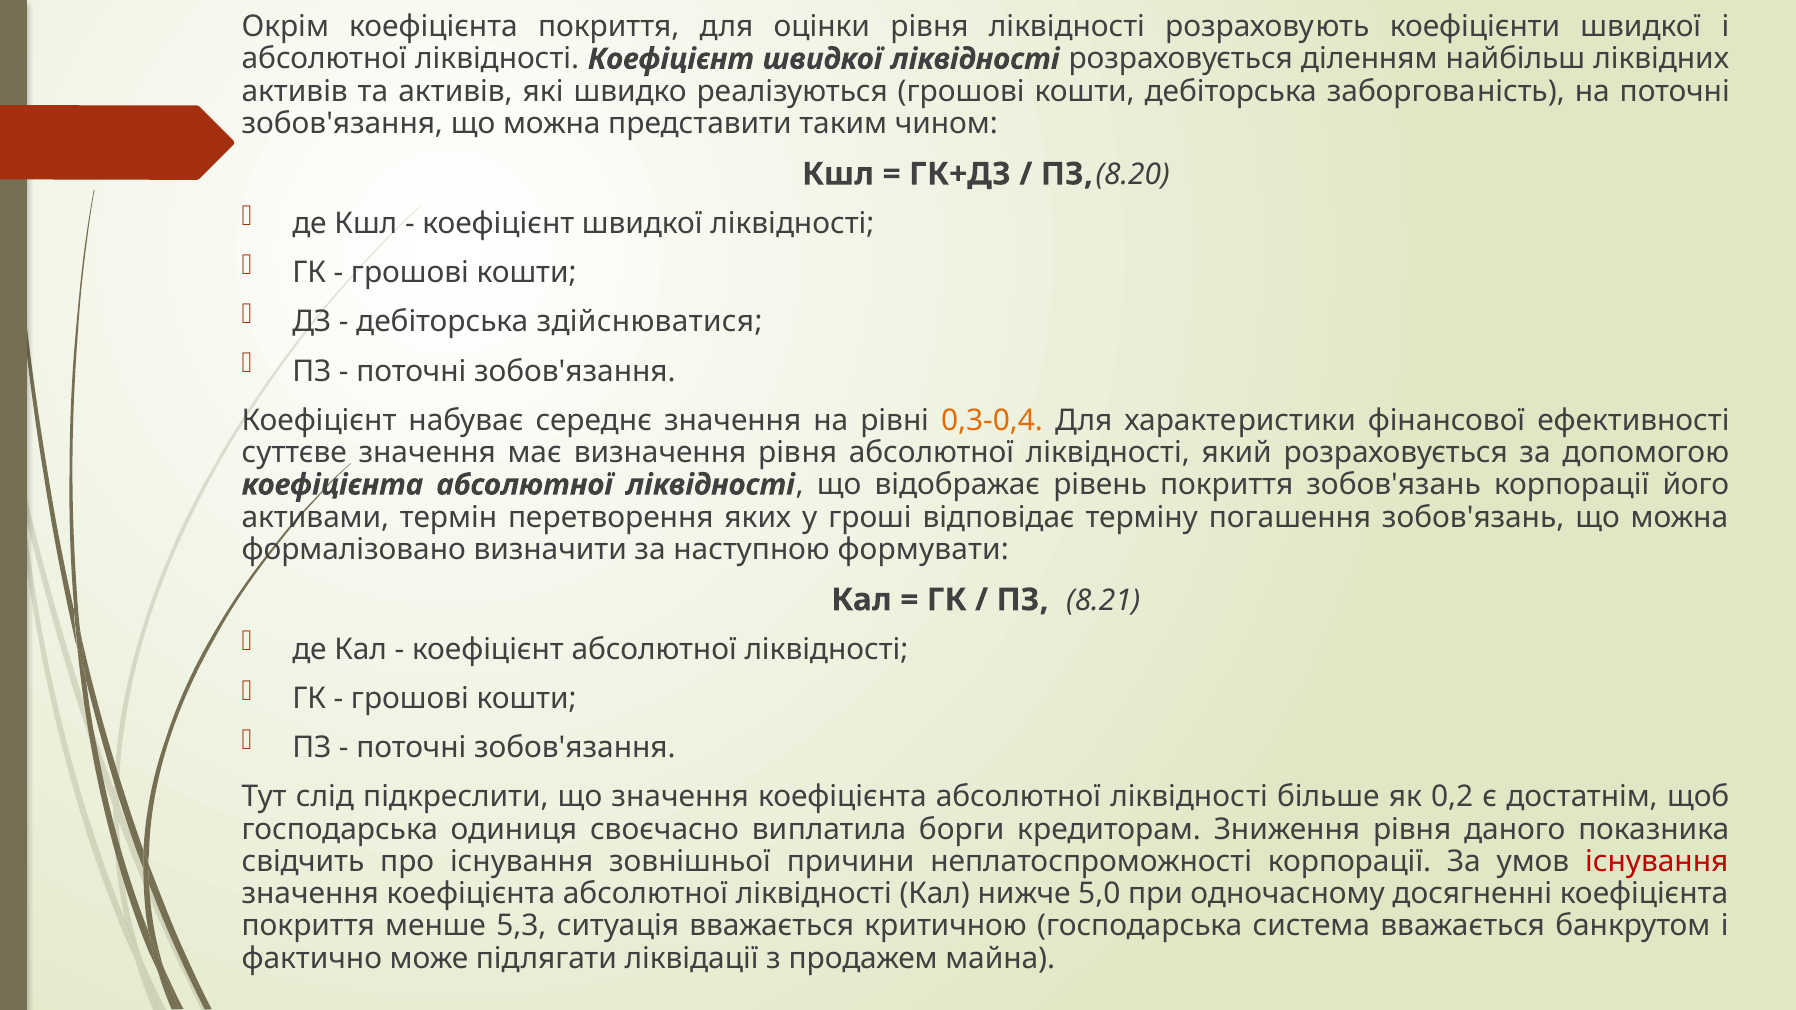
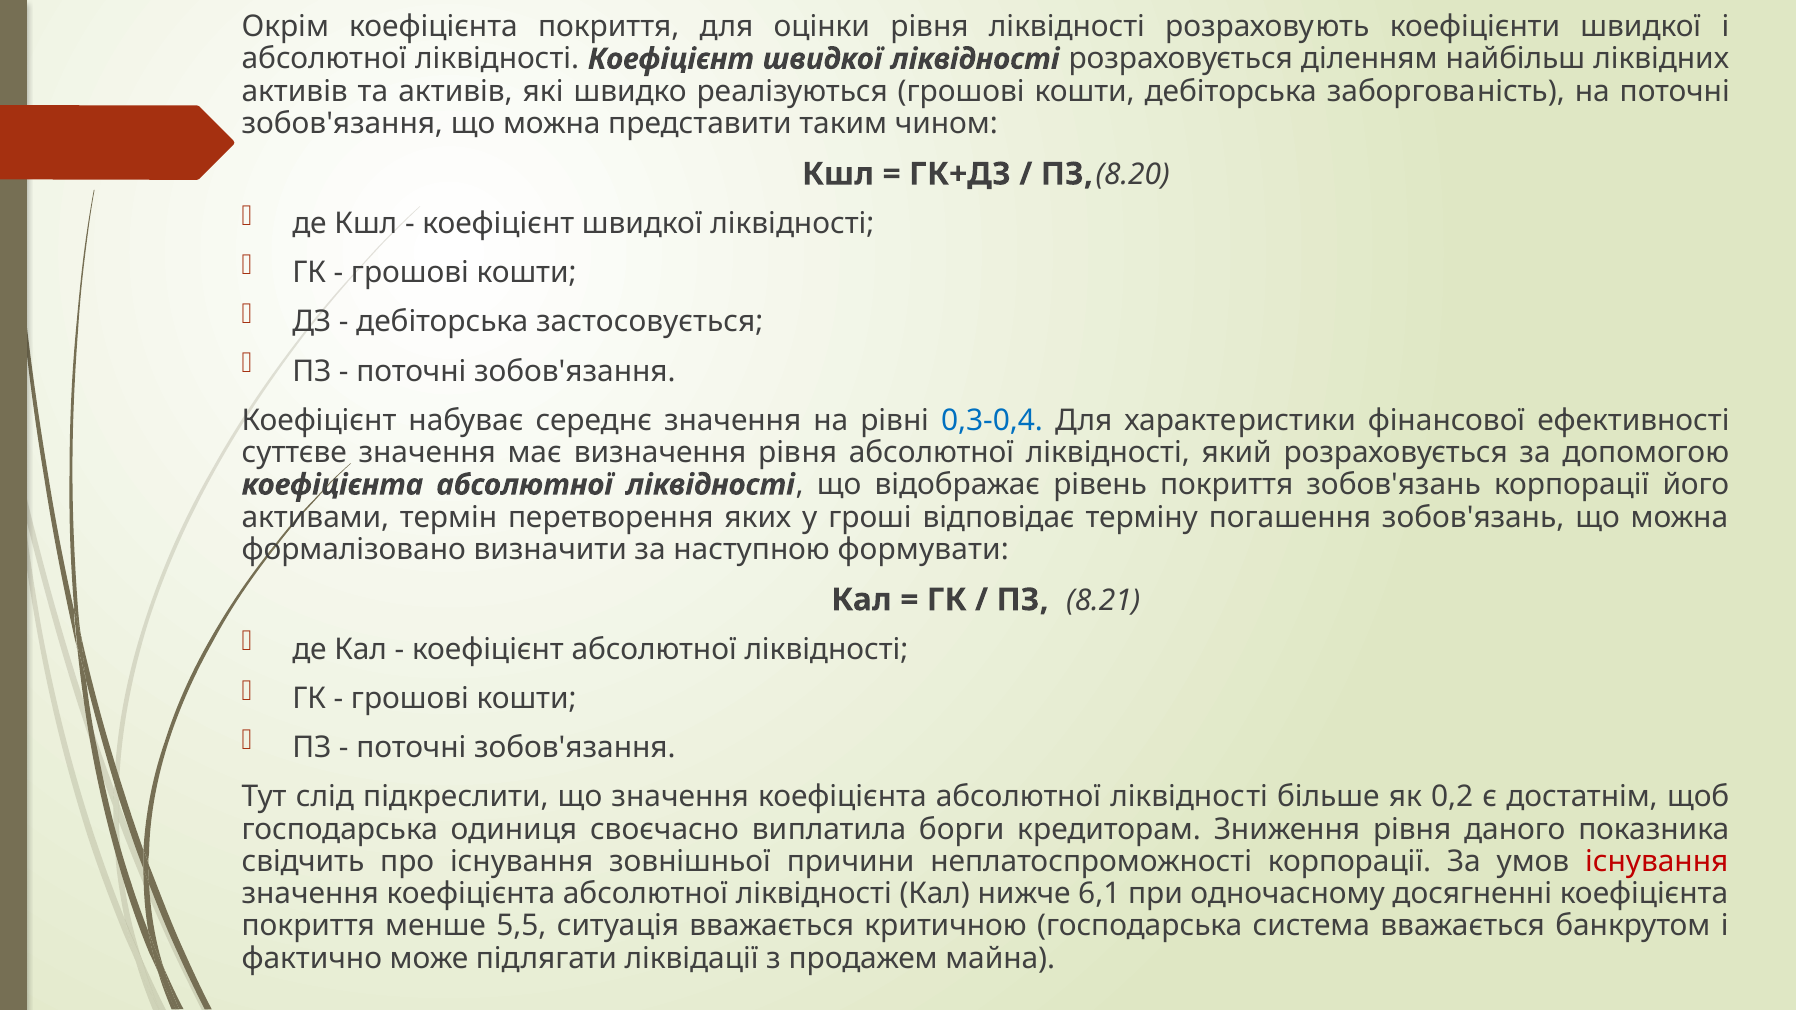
здійснюватися: здійснюватися -> застосовується
0,3-0,4 colour: orange -> blue
5,0: 5,0 -> 6,1
5,3: 5,3 -> 5,5
